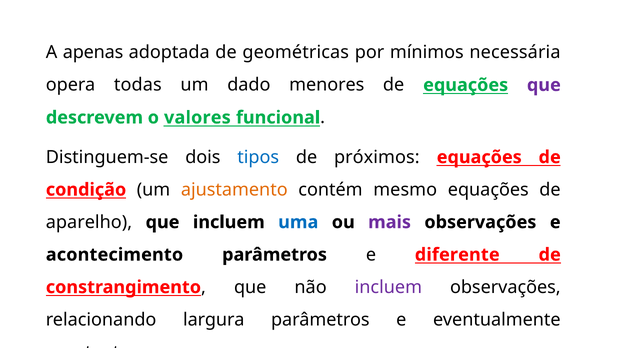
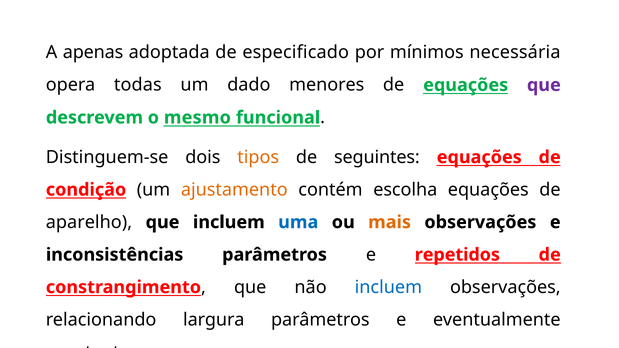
geométricas: geométricas -> especificado
valores: valores -> mesmo
tipos colour: blue -> orange
próximos: próximos -> seguintes
mesmo: mesmo -> escolha
mais colour: purple -> orange
acontecimento: acontecimento -> inconsistências
diferente: diferente -> repetidos
incluem at (388, 287) colour: purple -> blue
